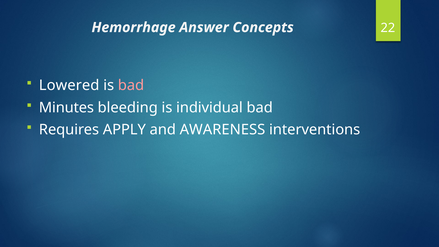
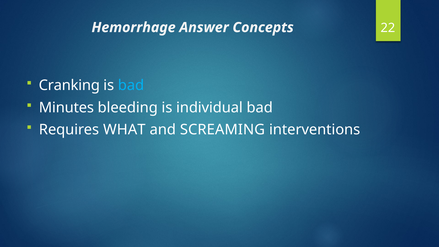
Lowered: Lowered -> Cranking
bad at (131, 85) colour: pink -> light blue
APPLY: APPLY -> WHAT
AWARENESS: AWARENESS -> SCREAMING
